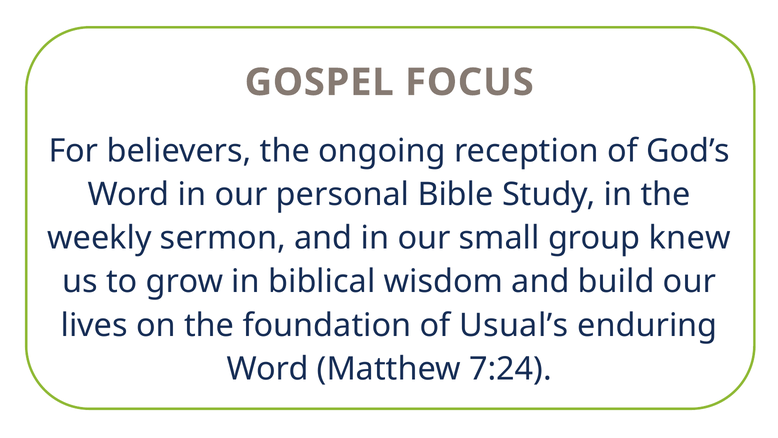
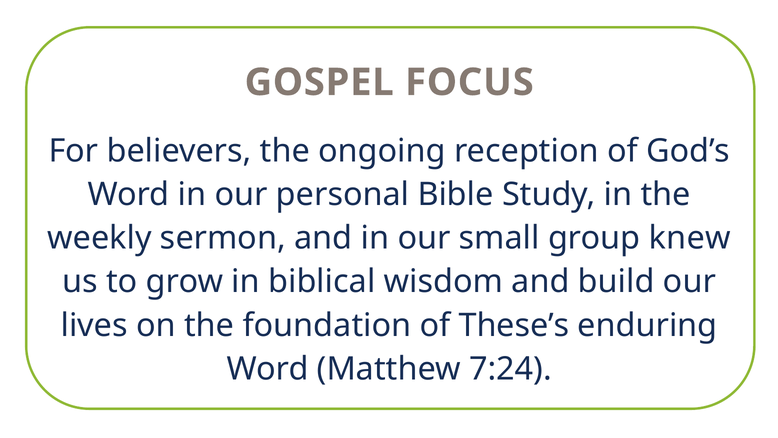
Usual’s: Usual’s -> These’s
